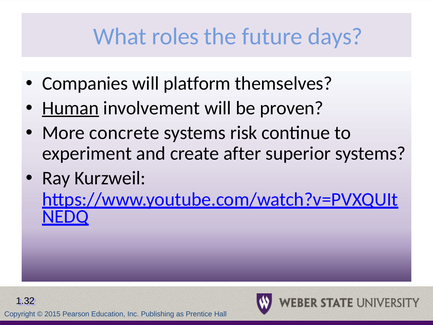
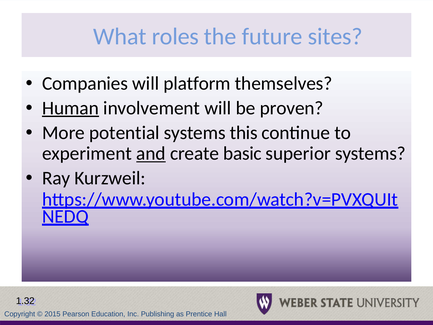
days: days -> sites
concrete: concrete -> potential
risk: risk -> this
and underline: none -> present
after: after -> basic
